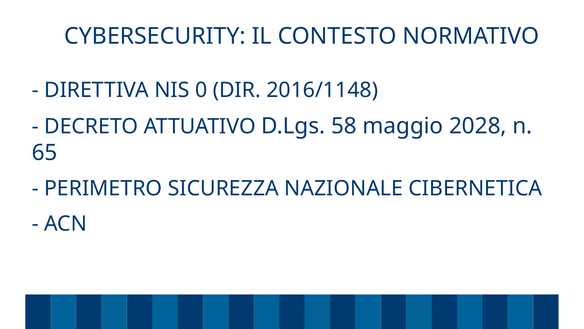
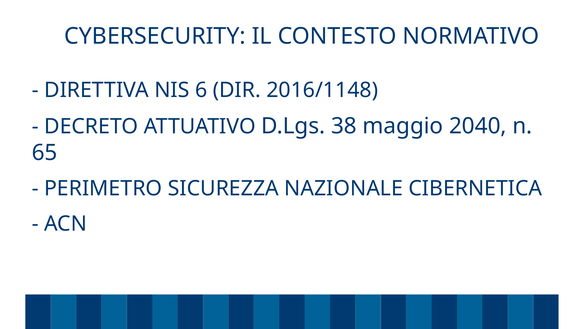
0: 0 -> 6
58: 58 -> 38
2028: 2028 -> 2040
